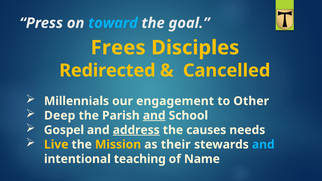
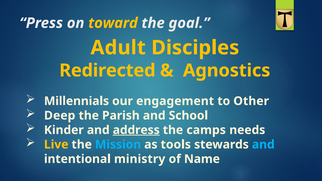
toward colour: light blue -> yellow
Frees: Frees -> Adult
Cancelled: Cancelled -> Agnostics
and at (154, 116) underline: present -> none
Gospel: Gospel -> Kinder
causes: causes -> camps
Mission colour: yellow -> light blue
their: their -> tools
teaching: teaching -> ministry
